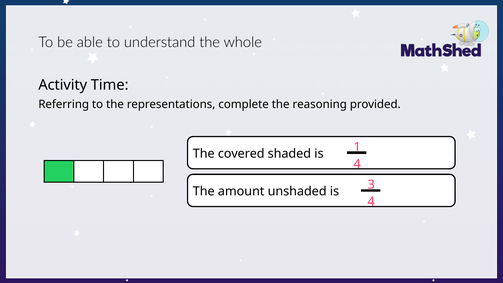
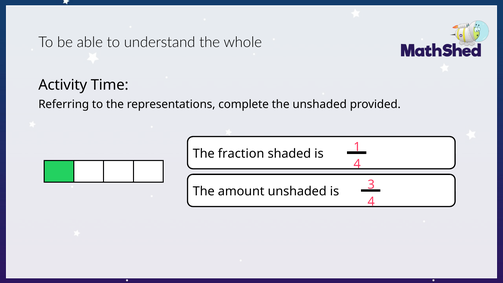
the reasoning: reasoning -> unshaded
covered: covered -> fraction
